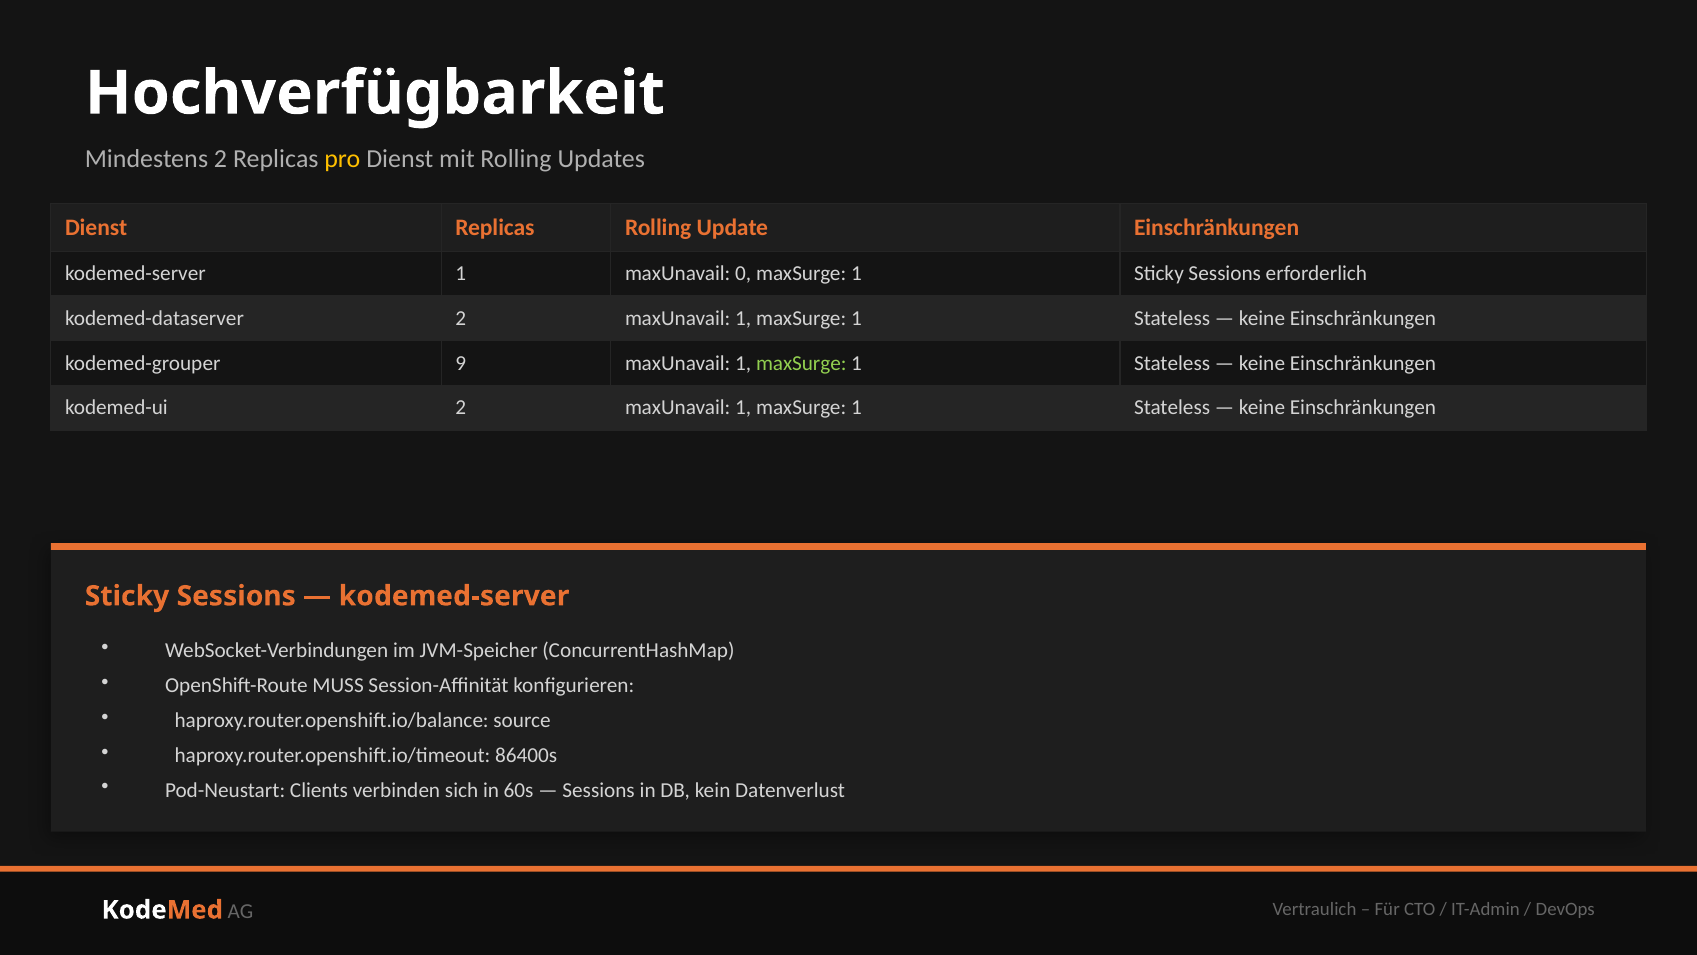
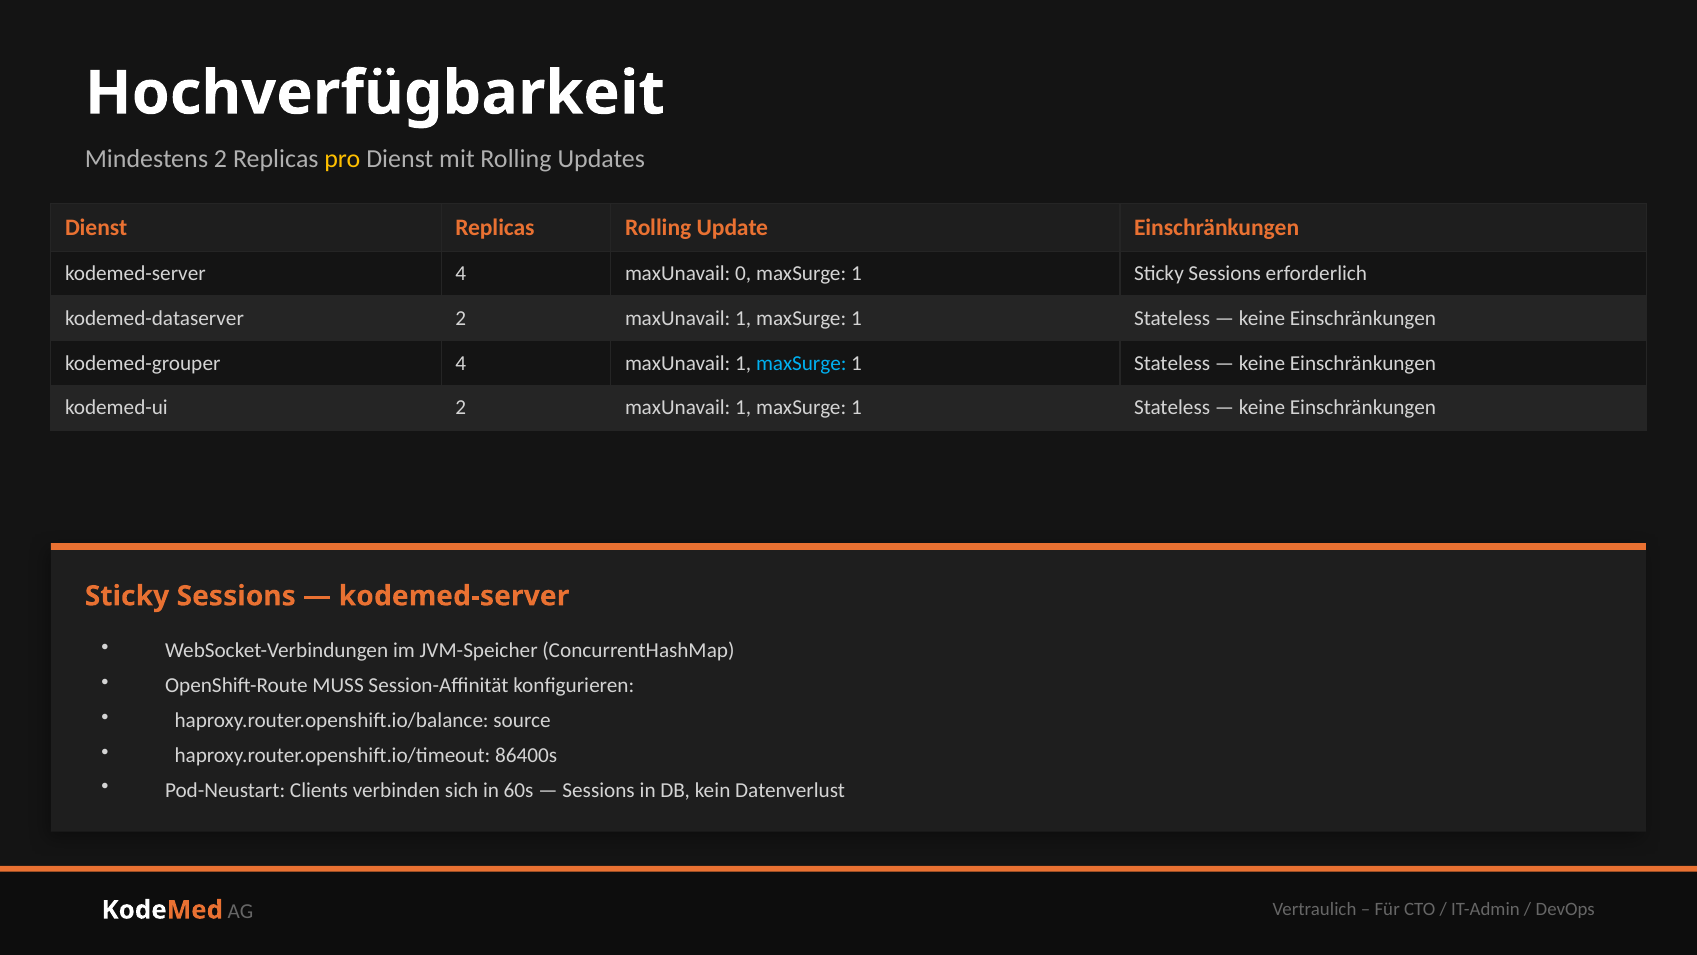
kodemed-server 1: 1 -> 4
kodemed-grouper 9: 9 -> 4
maxSurge at (801, 363) colour: light green -> light blue
